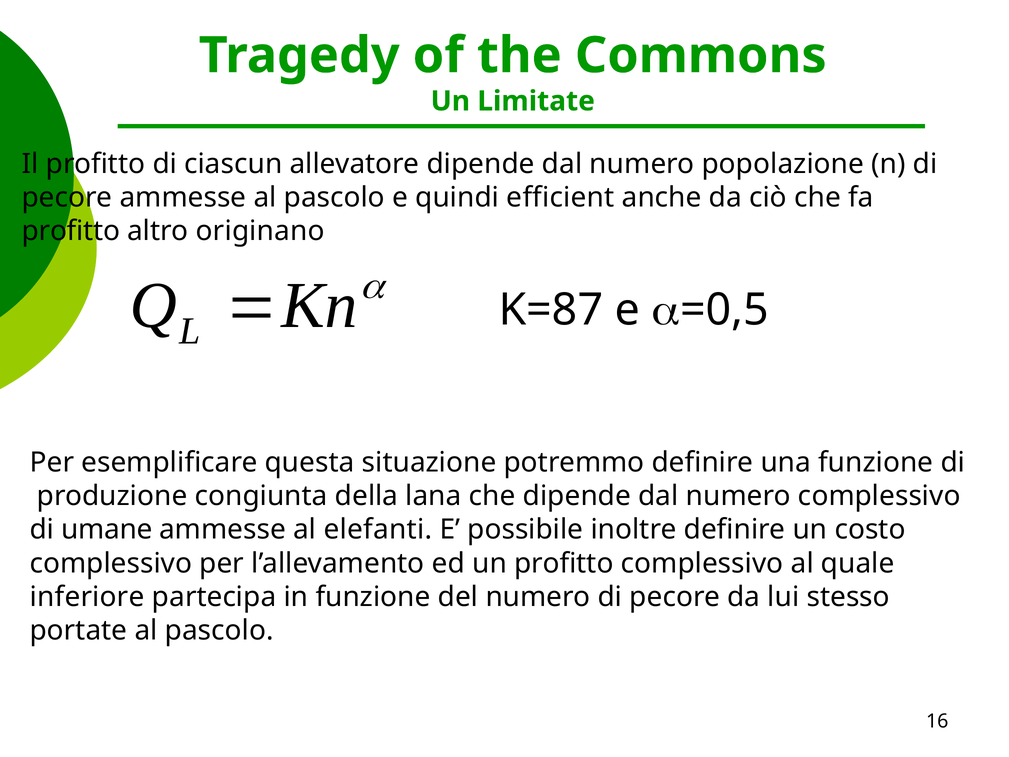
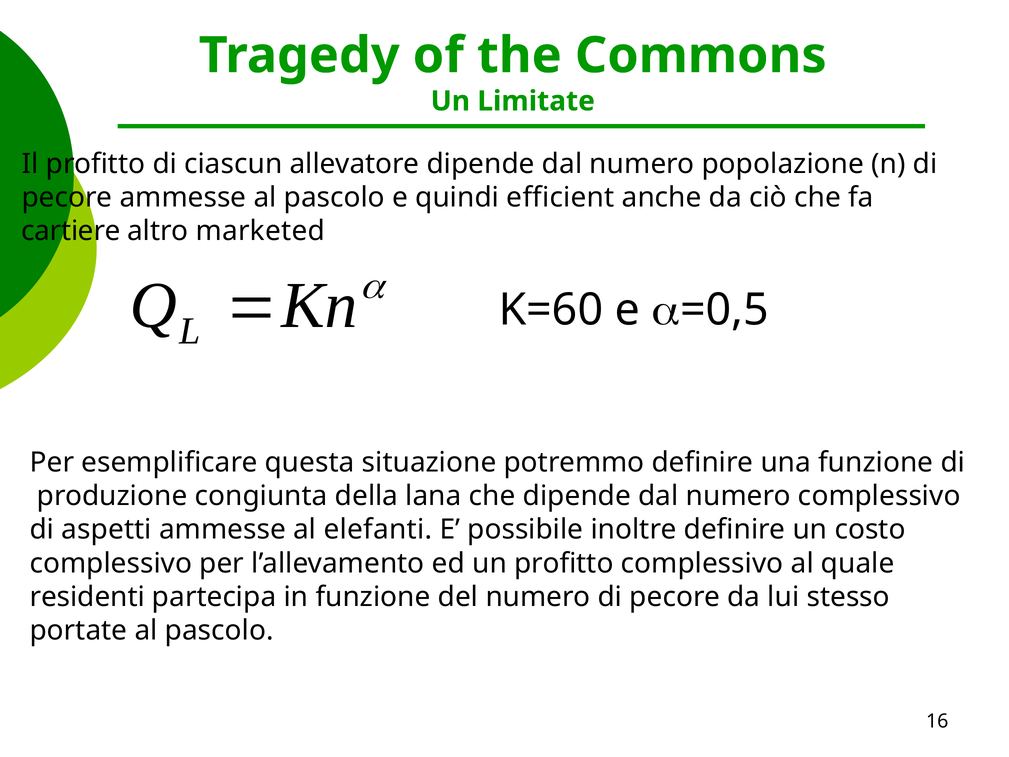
profitto at (71, 231): profitto -> cartiere
originano: originano -> marketed
K=87: K=87 -> K=60
umane: umane -> aspetti
inferiore: inferiore -> residenti
